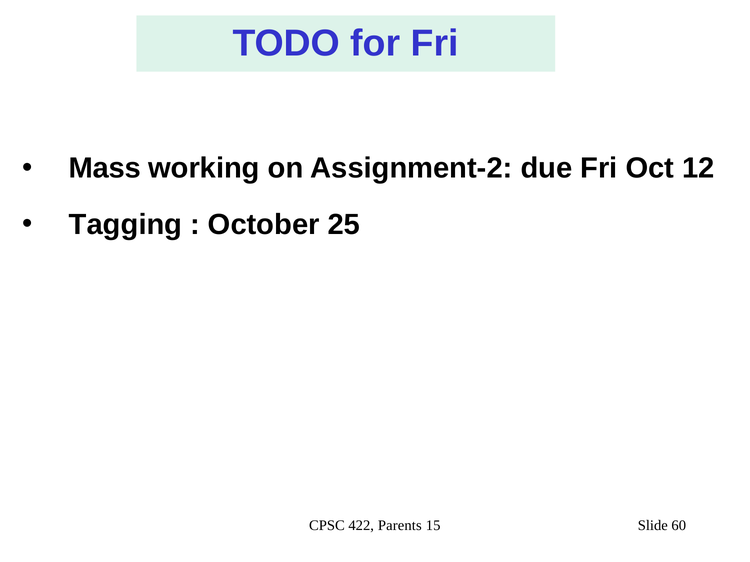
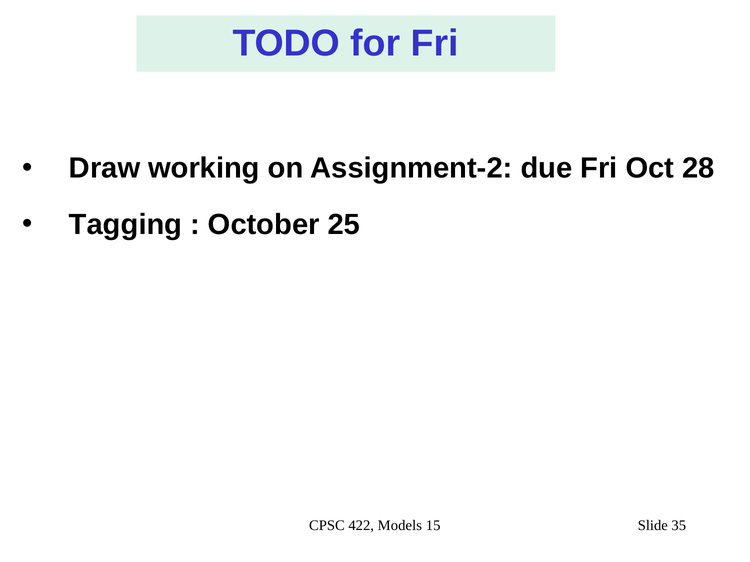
Mass: Mass -> Draw
12: 12 -> 28
Parents: Parents -> Models
60: 60 -> 35
